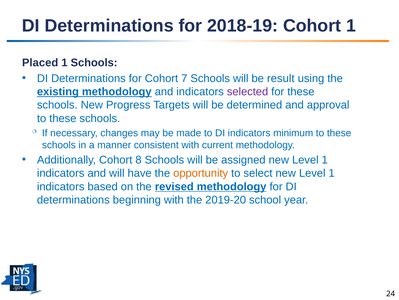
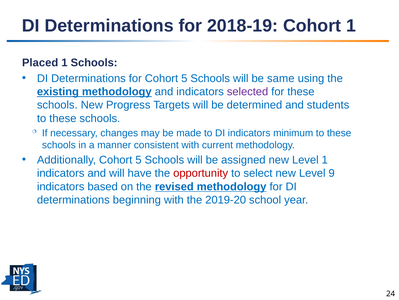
for Cohort 7: 7 -> 5
result: result -> same
approval: approval -> students
Additionally Cohort 8: 8 -> 5
opportunity colour: orange -> red
select new Level 1: 1 -> 9
